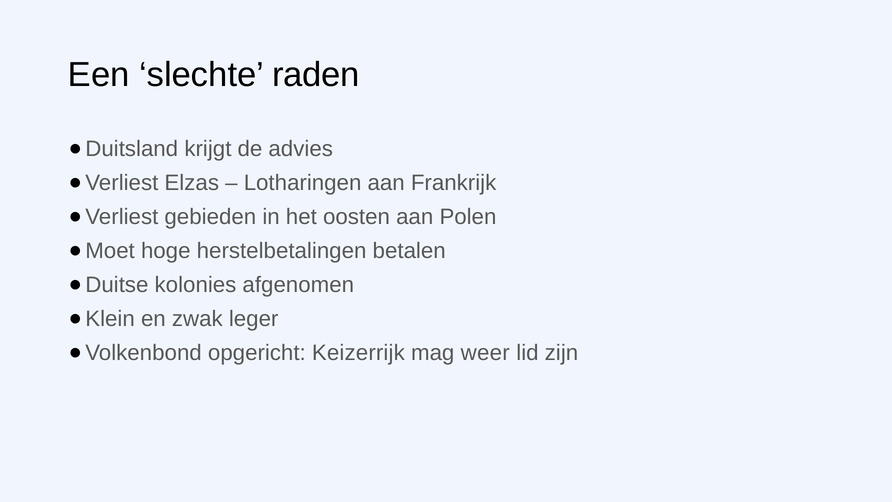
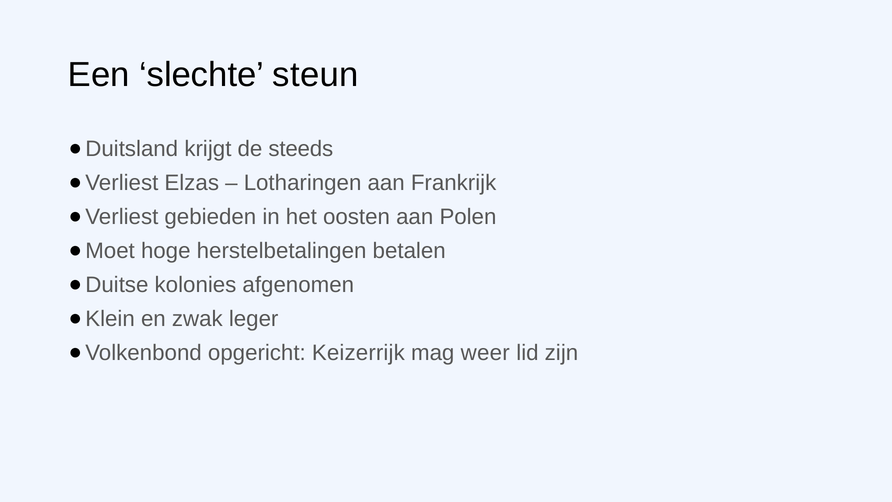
raden: raden -> steun
advies: advies -> steeds
